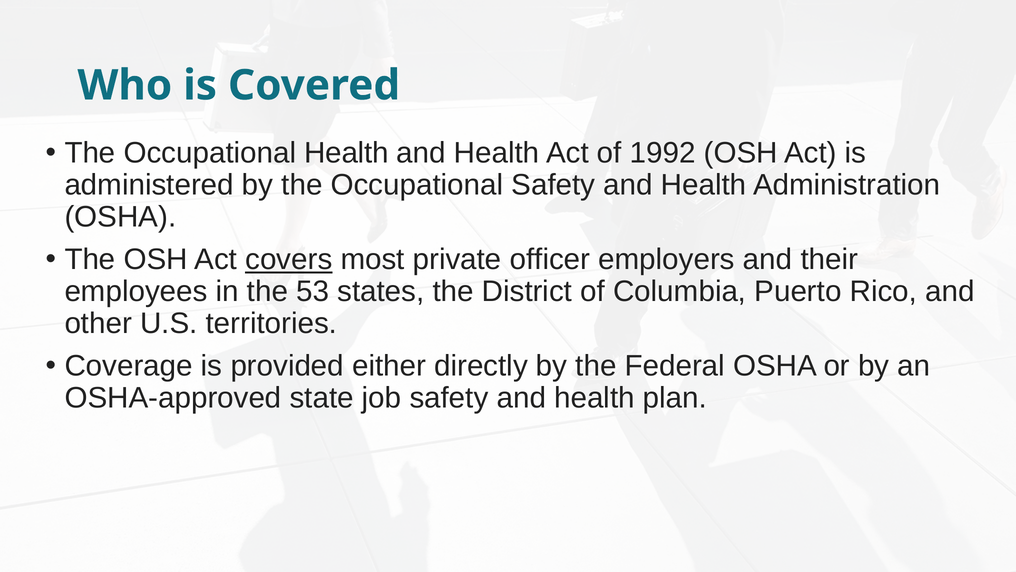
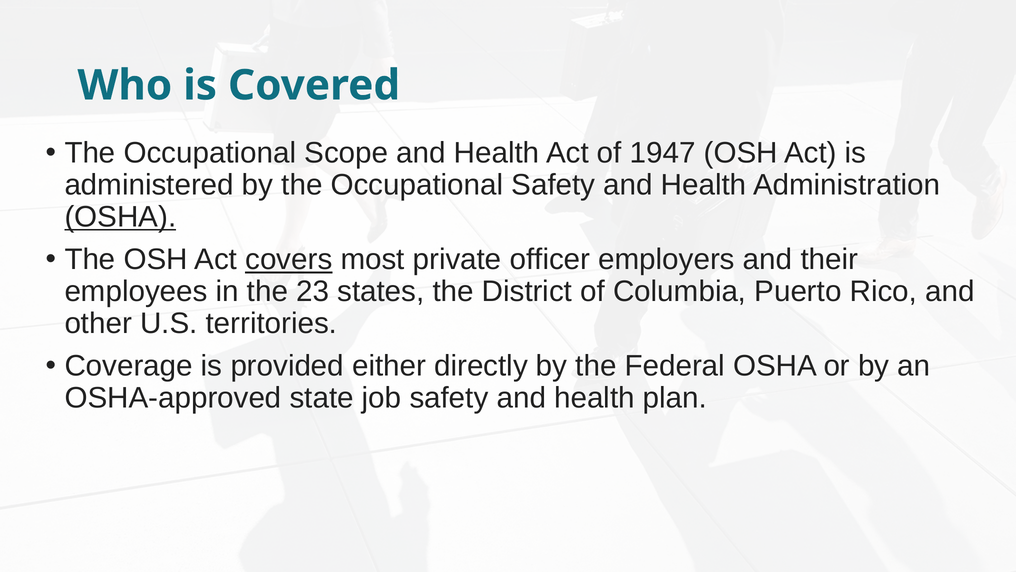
Occupational Health: Health -> Scope
1992: 1992 -> 1947
OSHA at (120, 217) underline: none -> present
53: 53 -> 23
